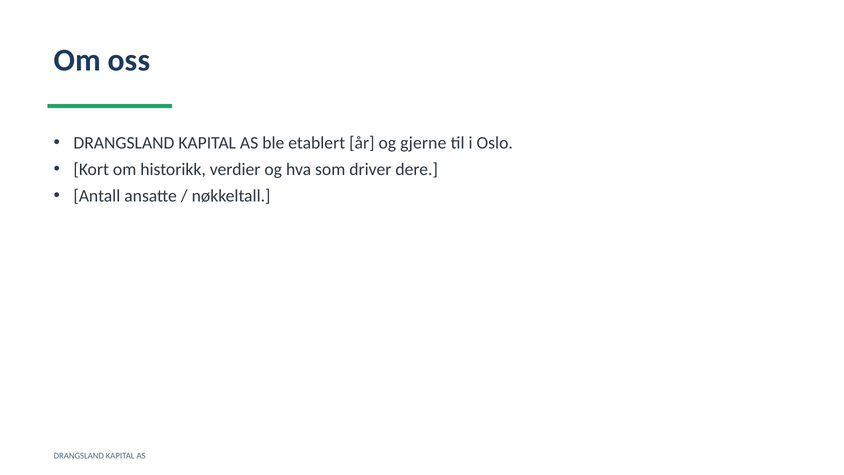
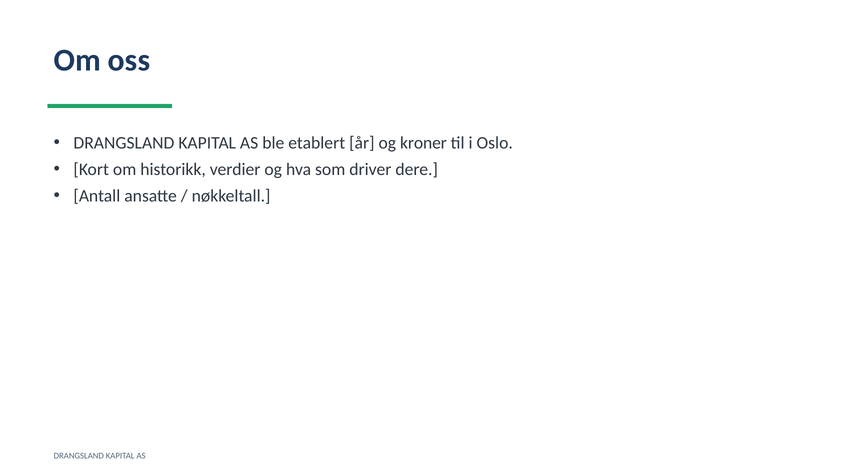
gjerne: gjerne -> kroner
